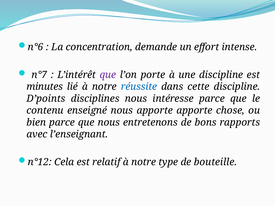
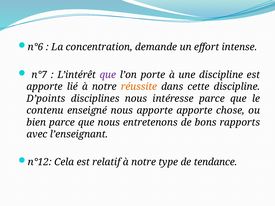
minutes at (45, 87): minutes -> apporte
réussite colour: blue -> orange
bouteille: bouteille -> tendance
